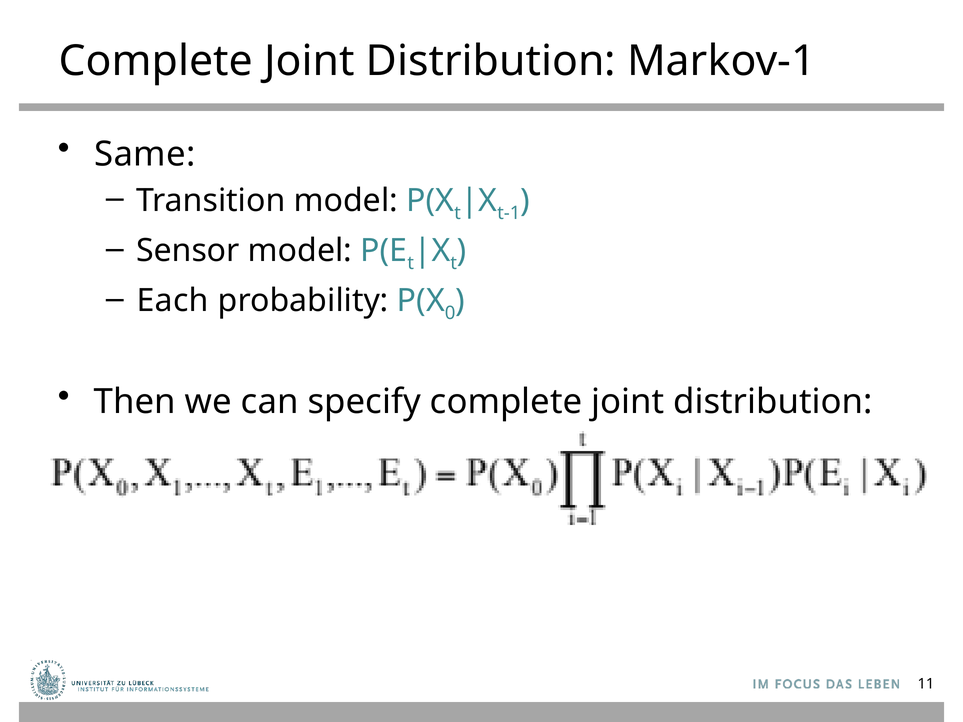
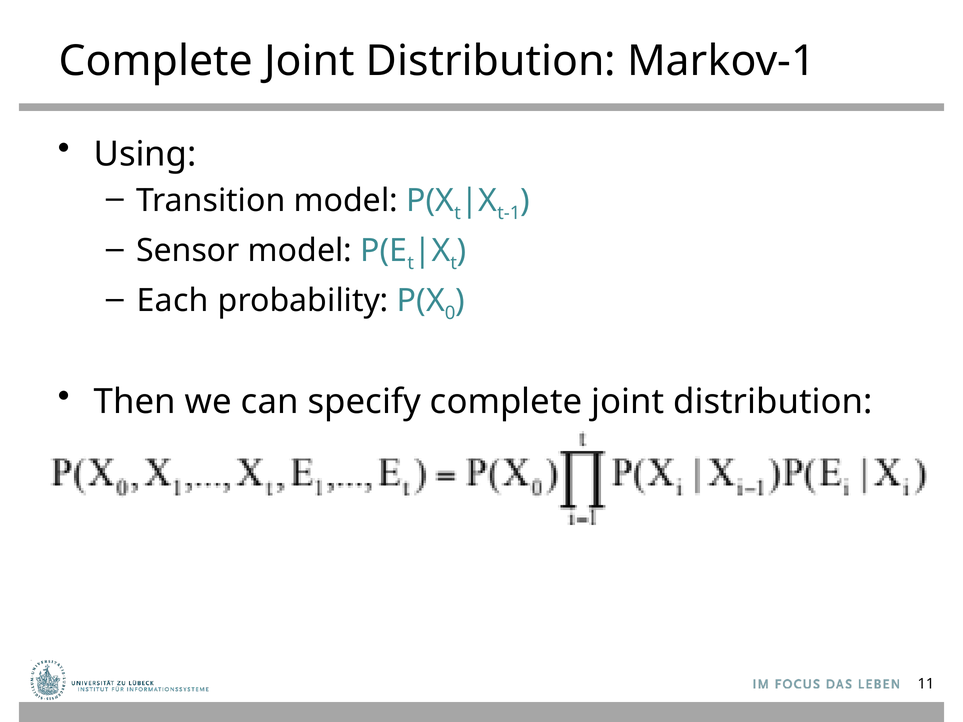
Same: Same -> Using
